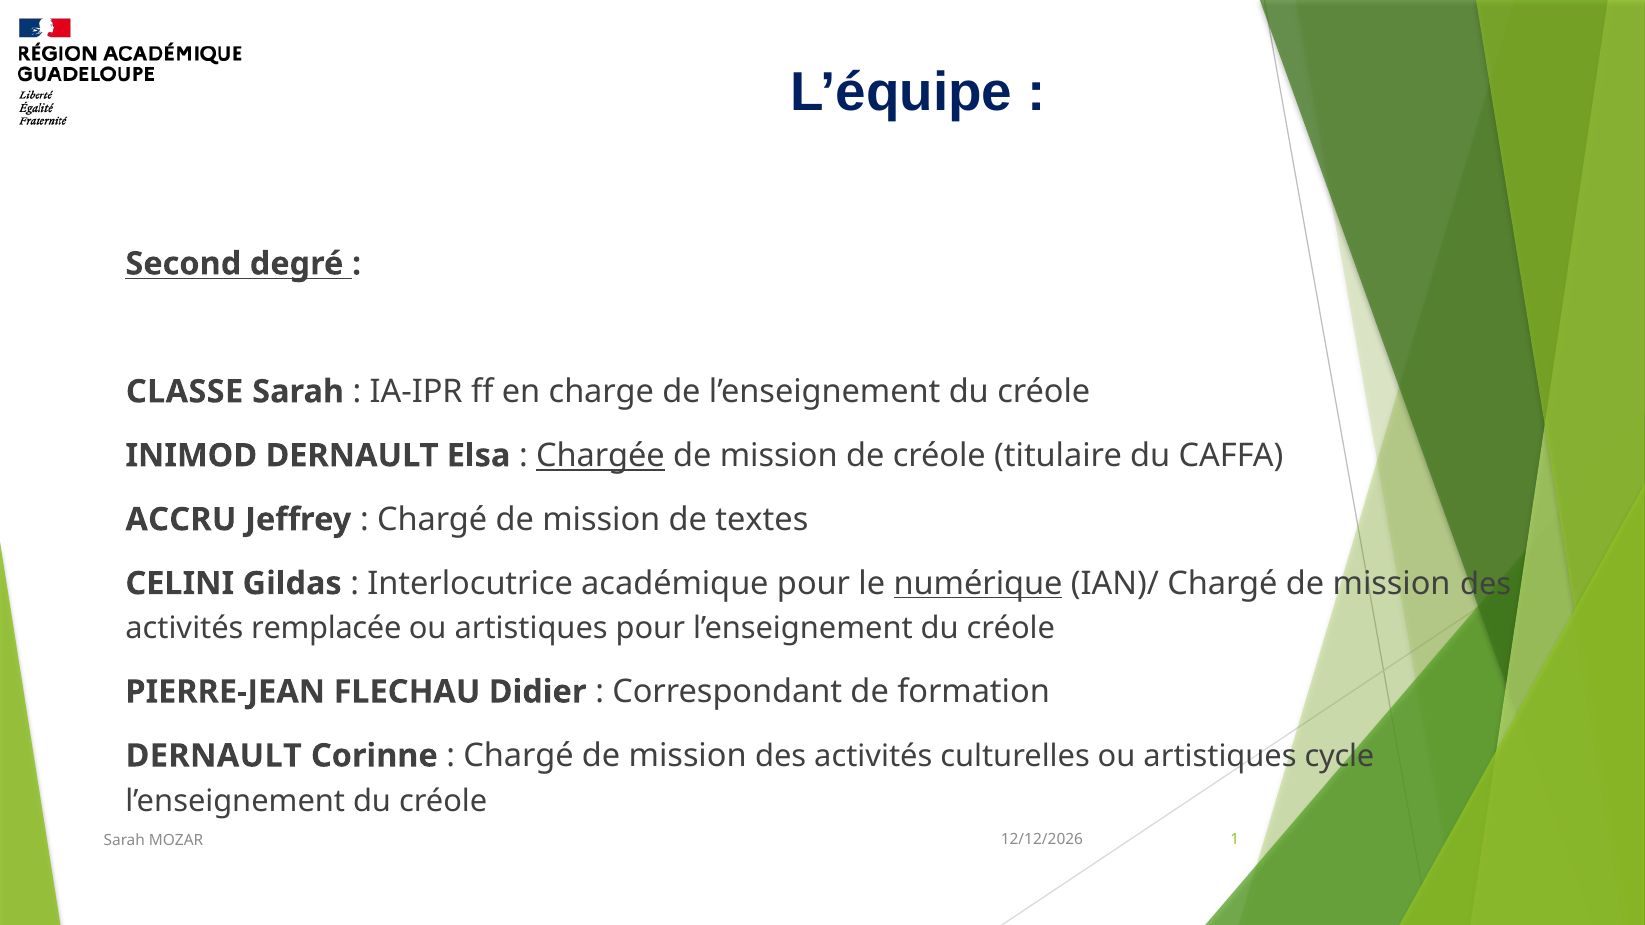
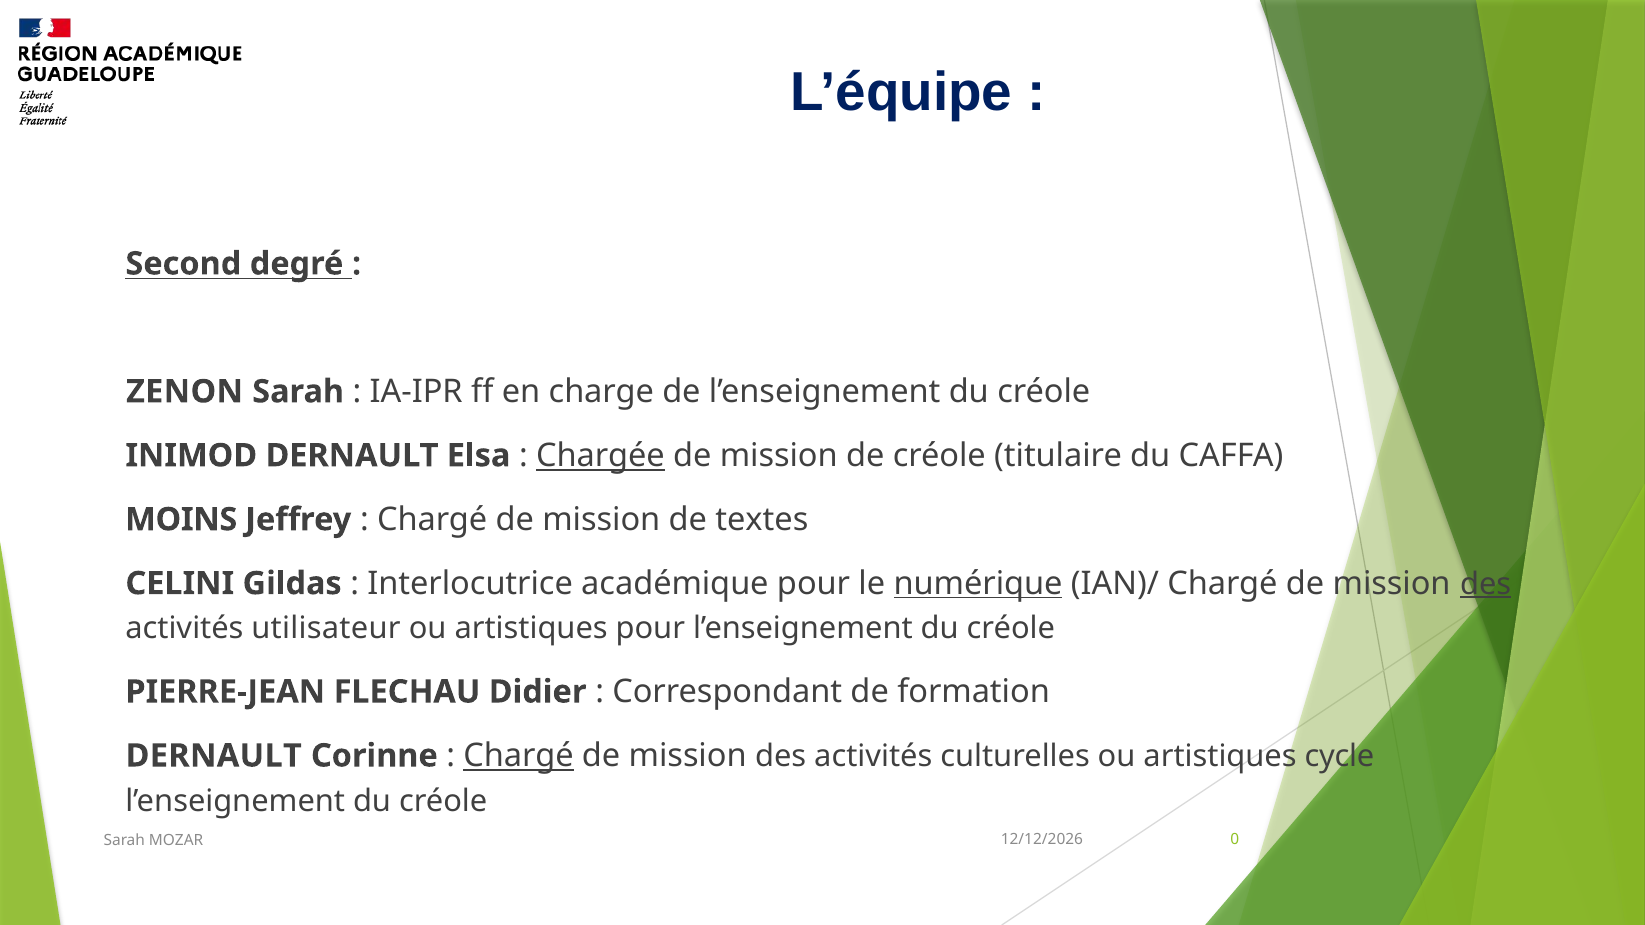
CLASSE: CLASSE -> ZENON
ACCRU: ACCRU -> MOINS
des at (1486, 584) underline: none -> present
remplacée: remplacée -> utilisateur
Chargé at (519, 756) underline: none -> present
1: 1 -> 0
